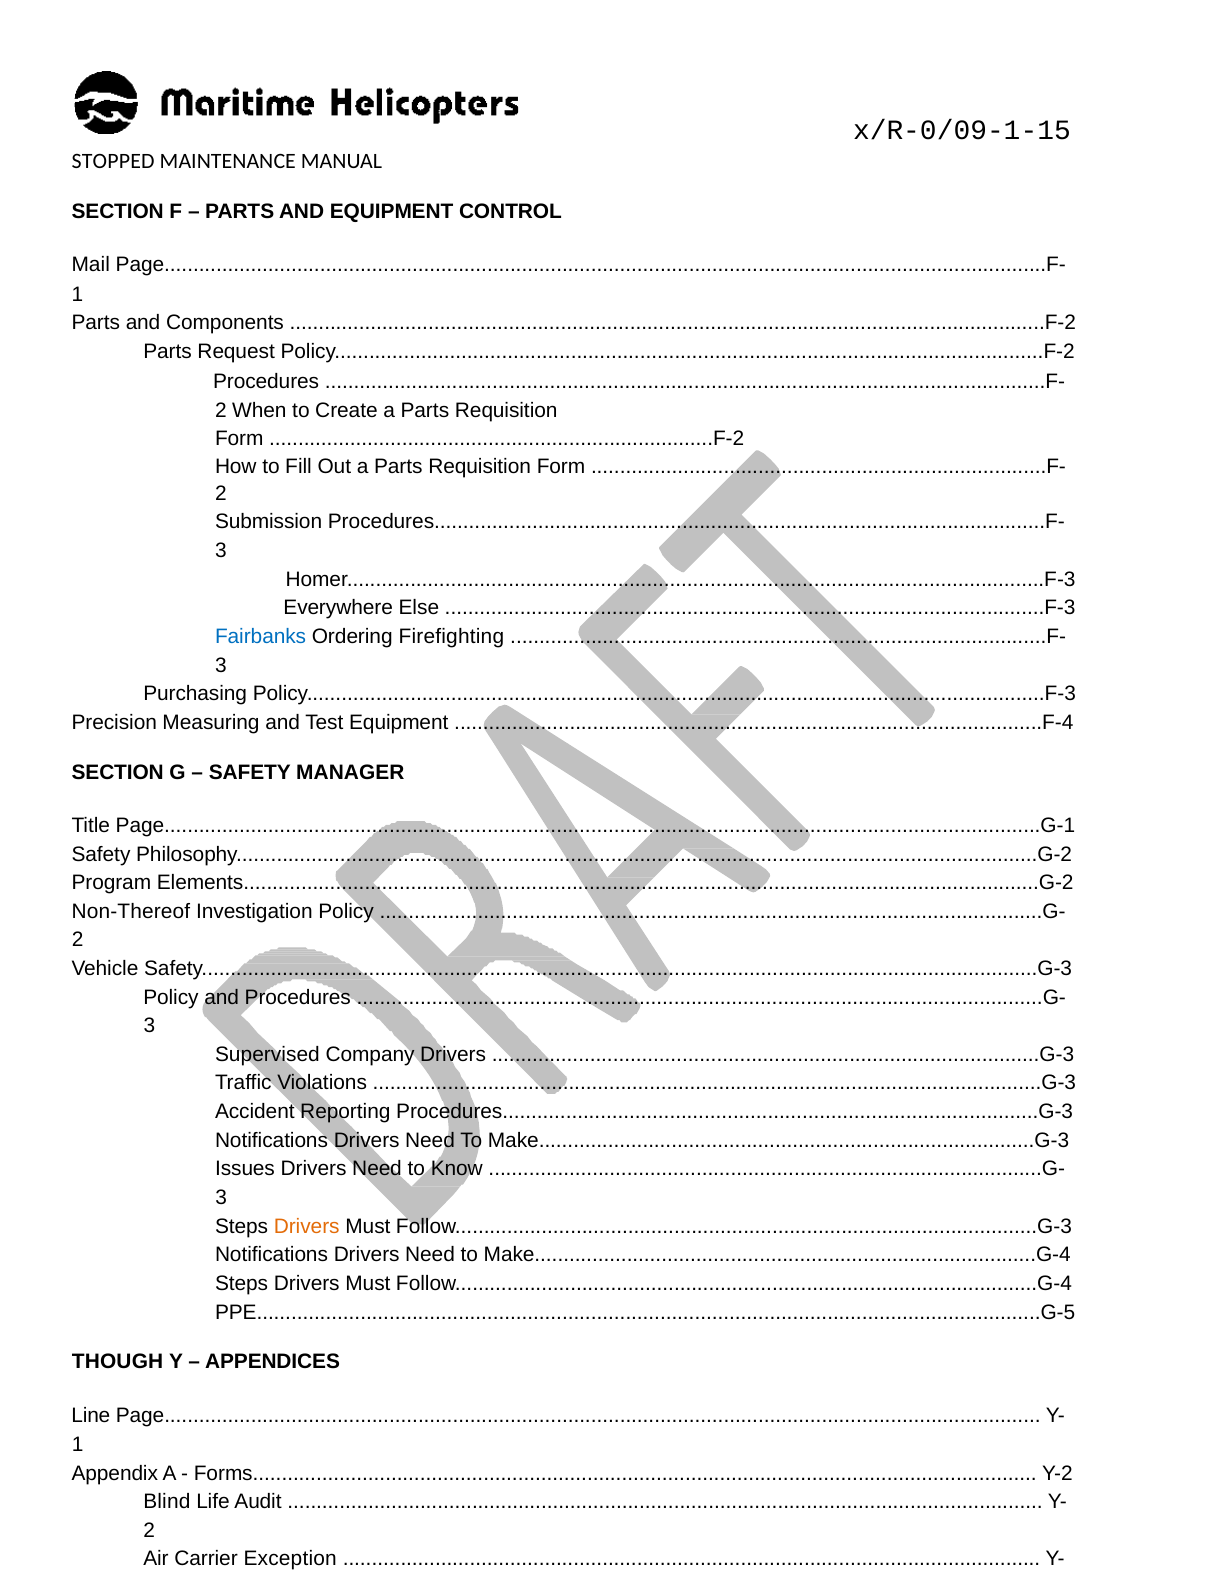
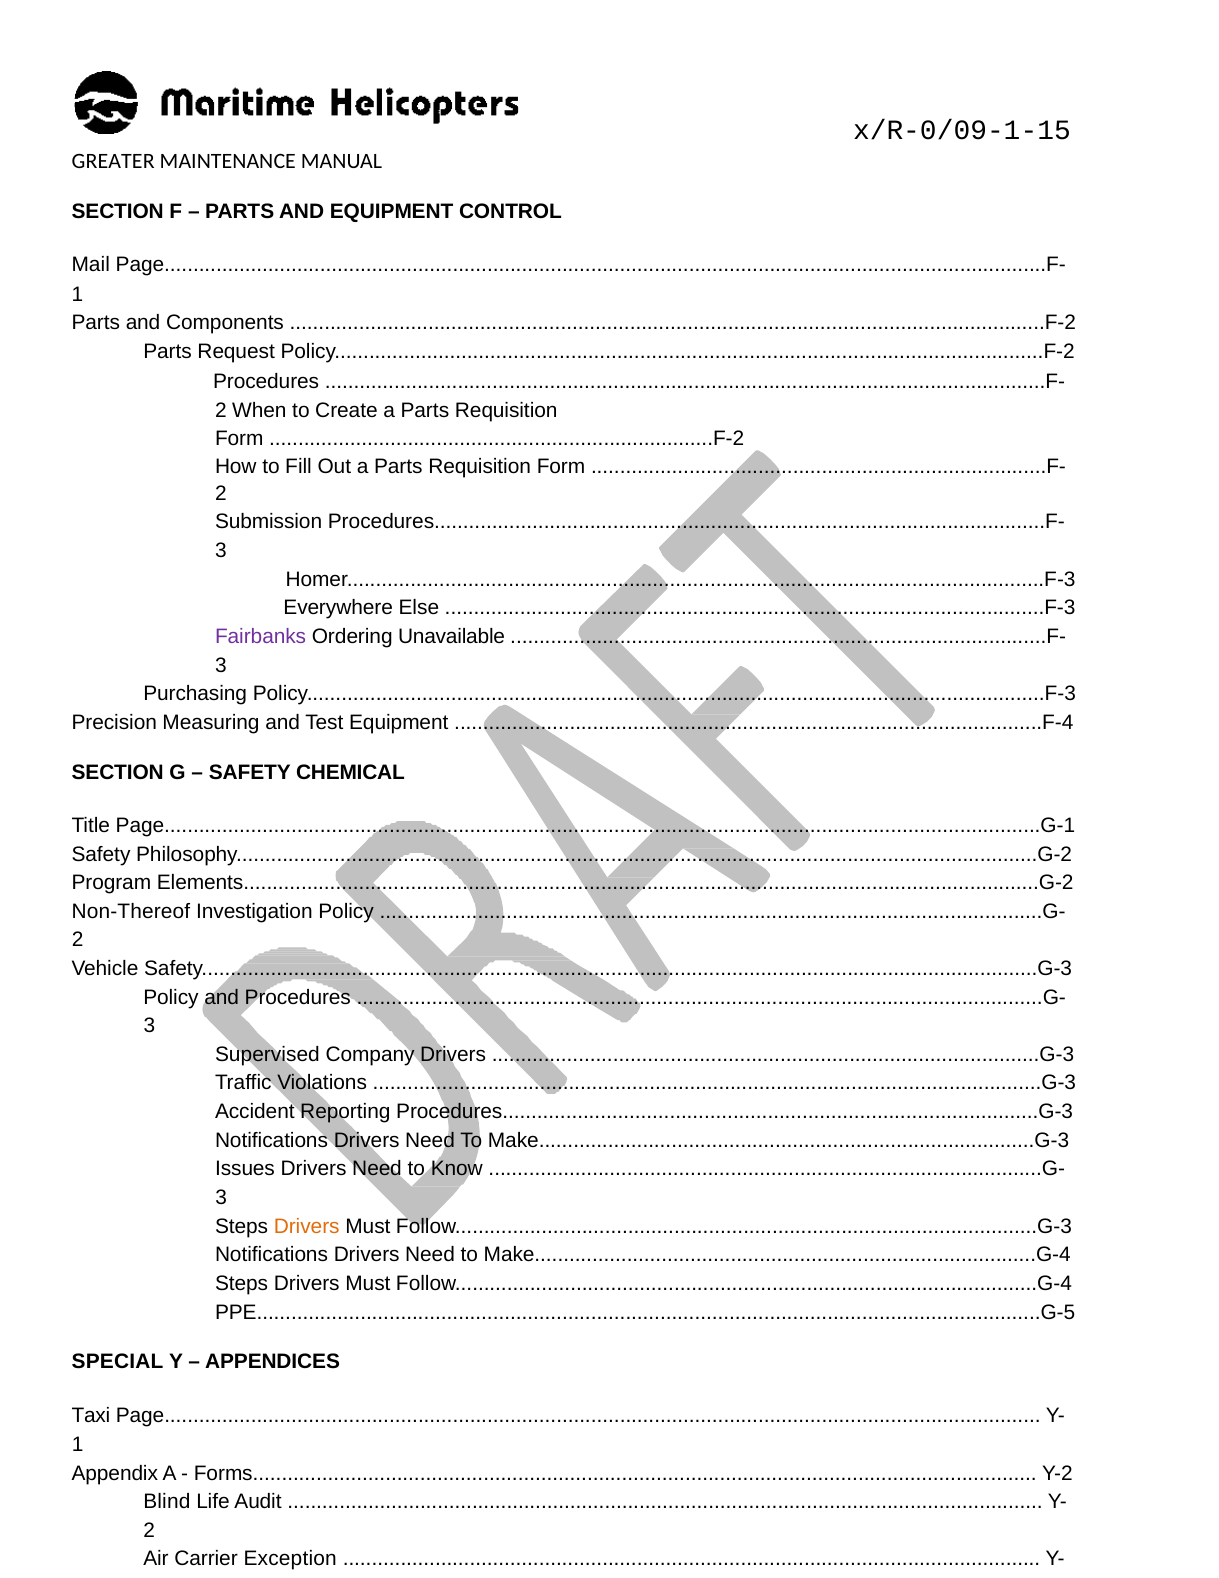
STOPPED: STOPPED -> GREATER
Fairbanks colour: blue -> purple
Firefighting: Firefighting -> Unavailable
MANAGER: MANAGER -> CHEMICAL
THOUGH: THOUGH -> SPECIAL
Line: Line -> Taxi
